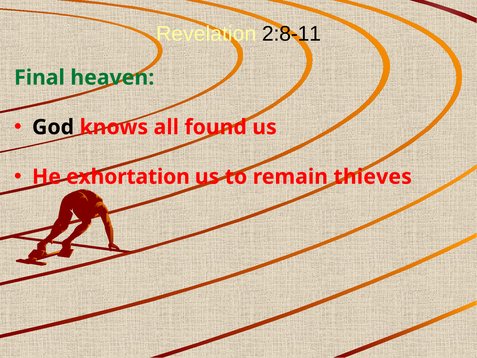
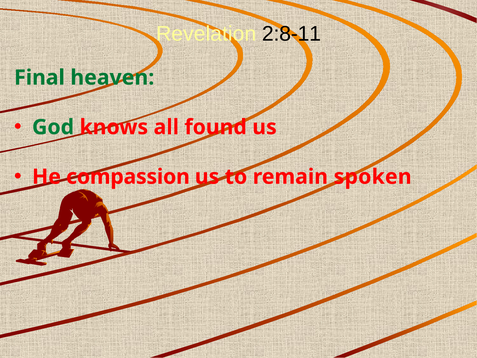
God colour: black -> green
exhortation: exhortation -> compassion
thieves: thieves -> spoken
